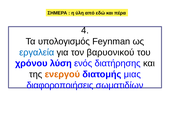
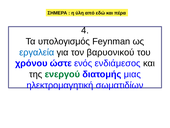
λύση: λύση -> ώστε
διατήρησης: διατήρησης -> ενδιάμεσος
ενεργού colour: orange -> green
διαφοροποιήσεις: διαφοροποιήσεις -> ηλεκτρομαγητική
